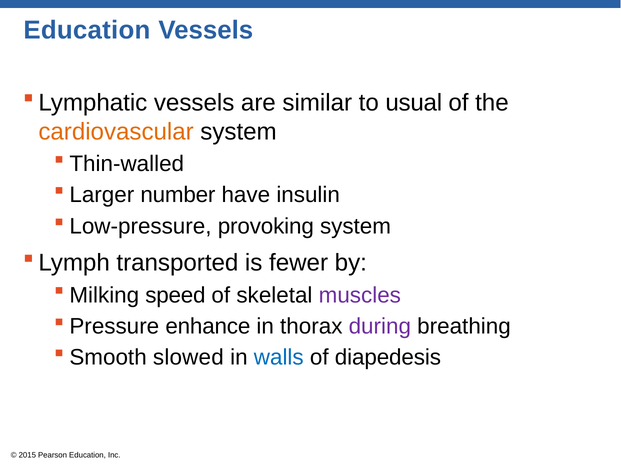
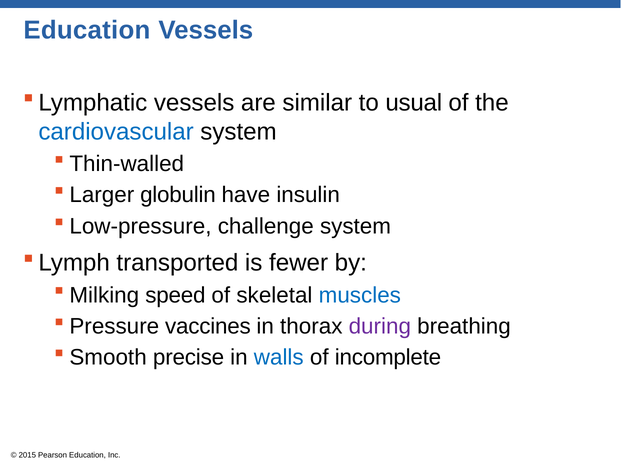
cardiovascular colour: orange -> blue
number: number -> globulin
provoking: provoking -> challenge
muscles colour: purple -> blue
enhance: enhance -> vaccines
slowed: slowed -> precise
diapedesis: diapedesis -> incomplete
